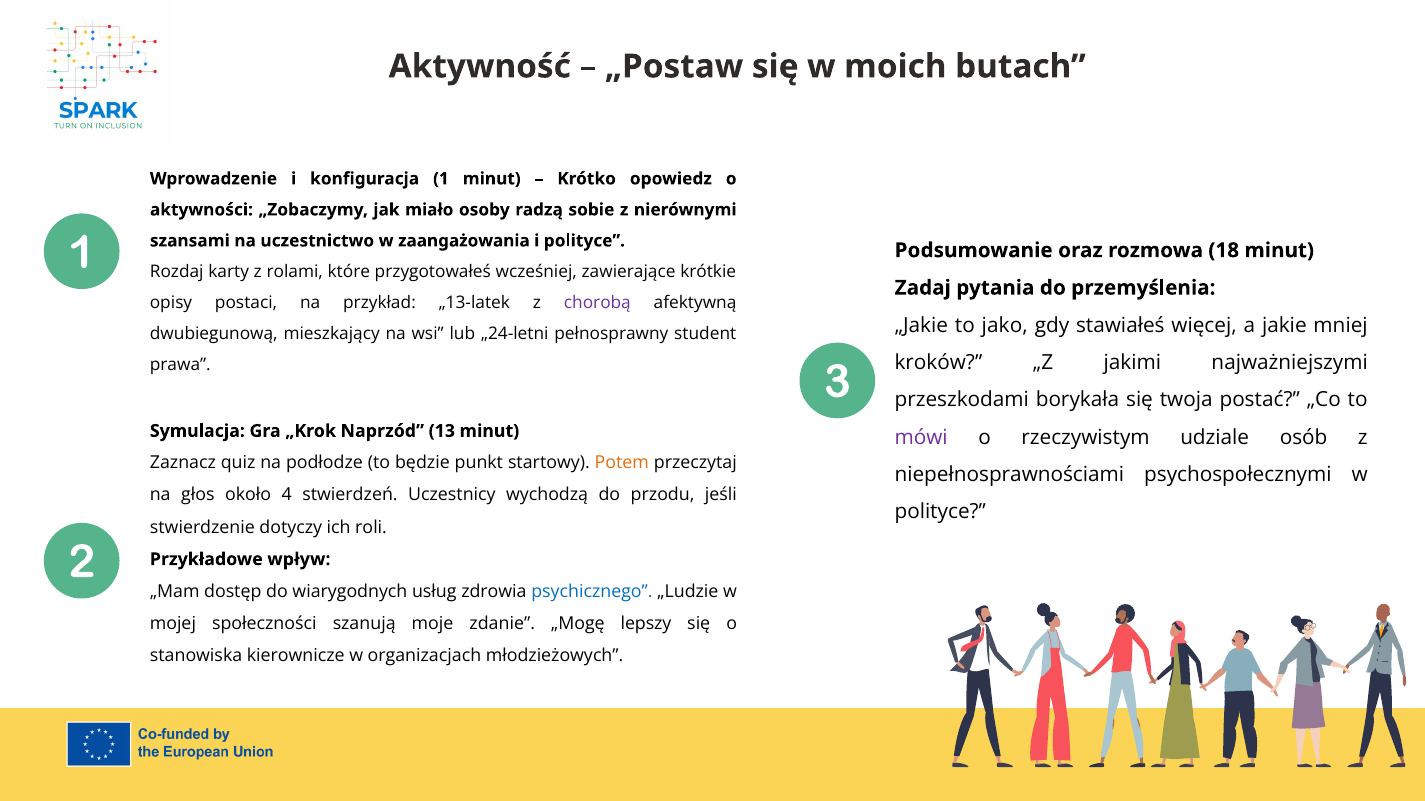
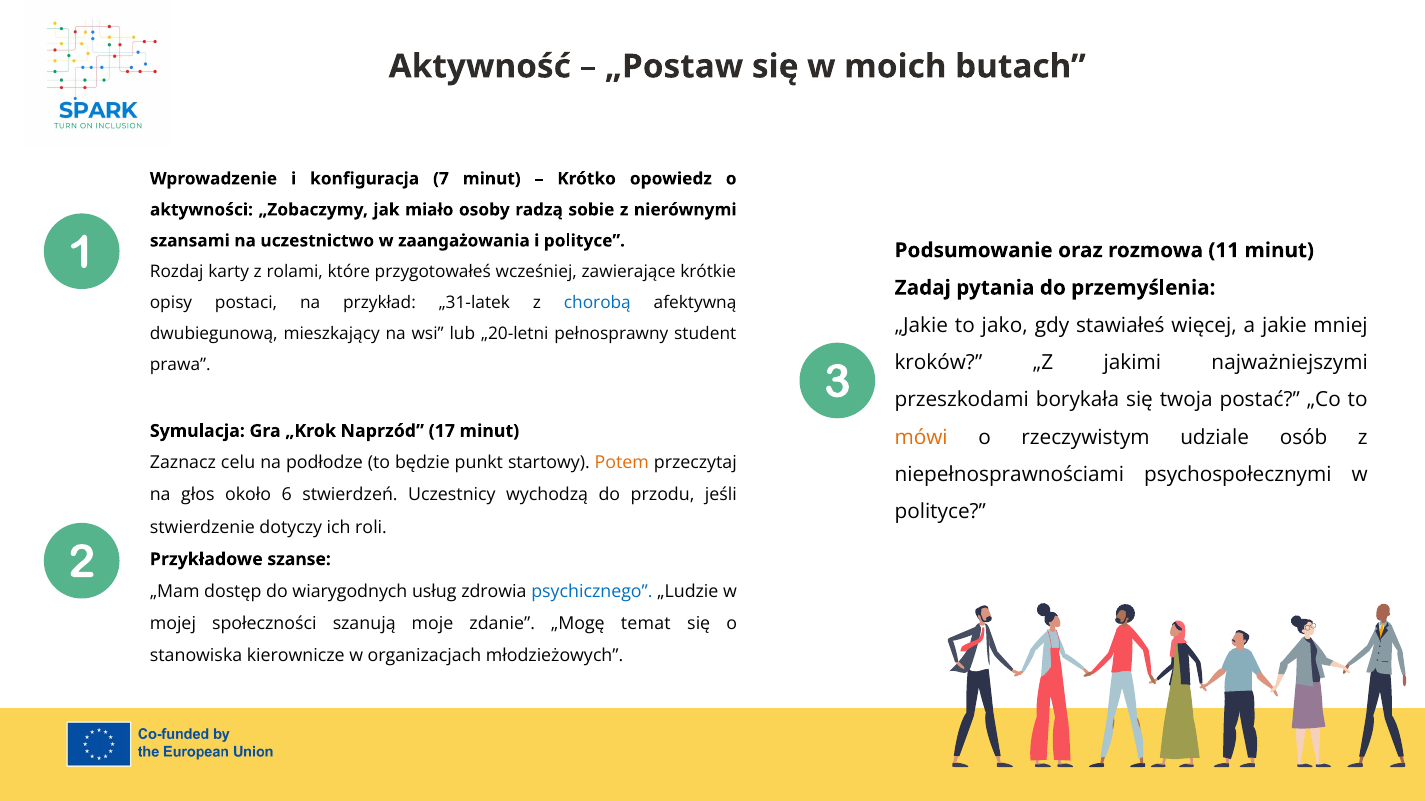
konfiguracja 1: 1 -> 7
18: 18 -> 11
„13-latek: „13-latek -> „31-latek
chorobą colour: purple -> blue
„24-letni: „24-letni -> „20-letni
13: 13 -> 17
mówi colour: purple -> orange
quiz: quiz -> celu
4: 4 -> 6
wpływ: wpływ -> szanse
lepszy: lepszy -> temat
